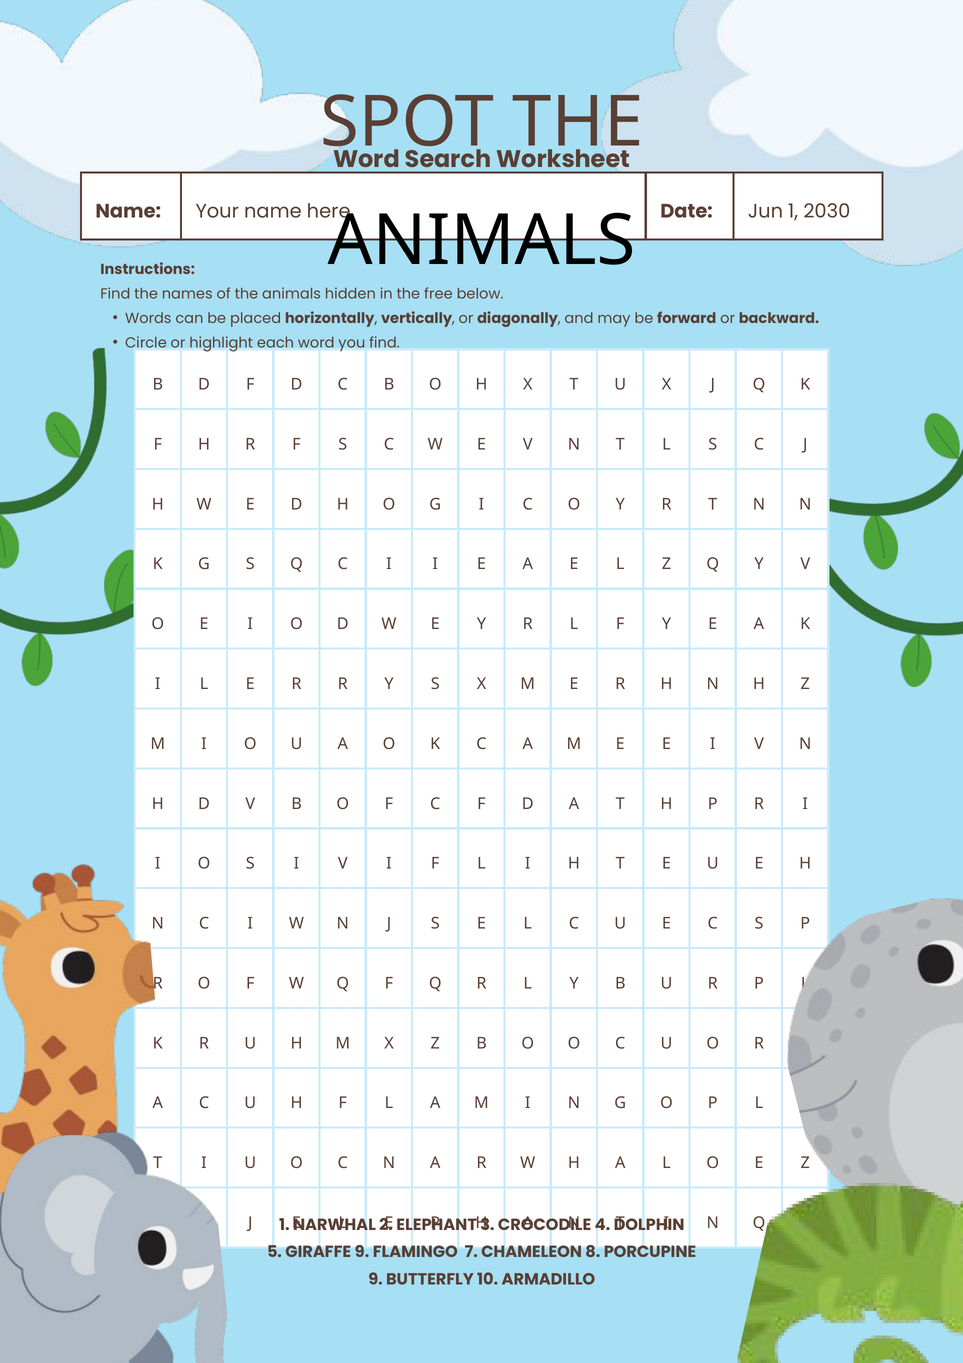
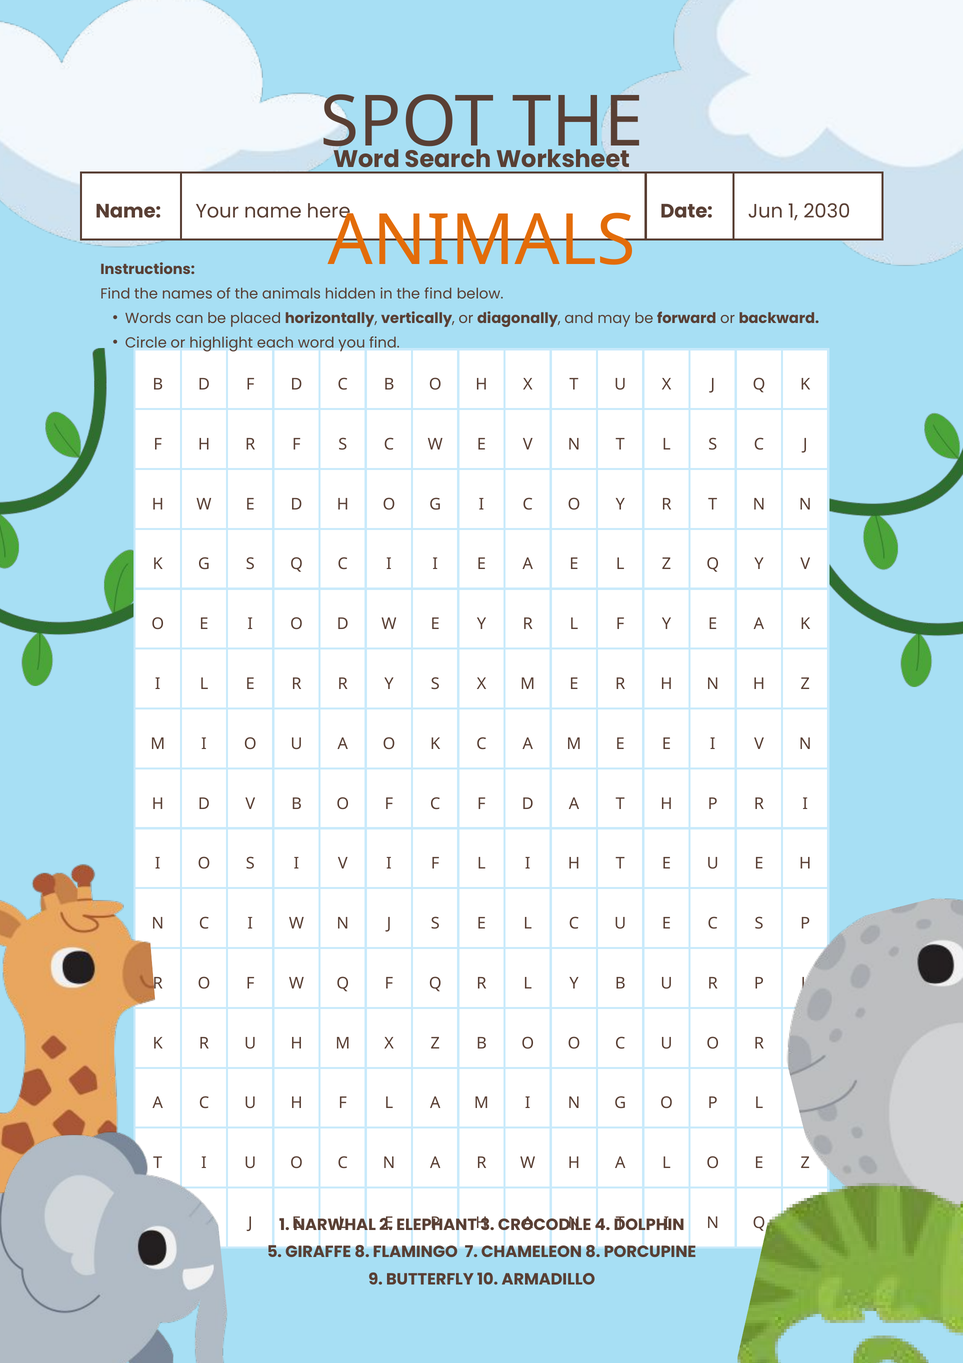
ANIMALS at (482, 241) colour: black -> orange
the free: free -> find
GIRAFFE 9: 9 -> 8
